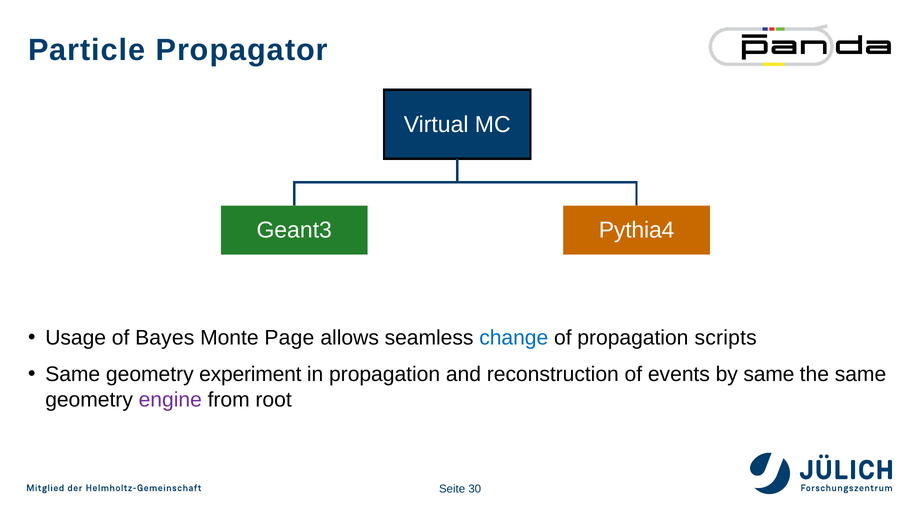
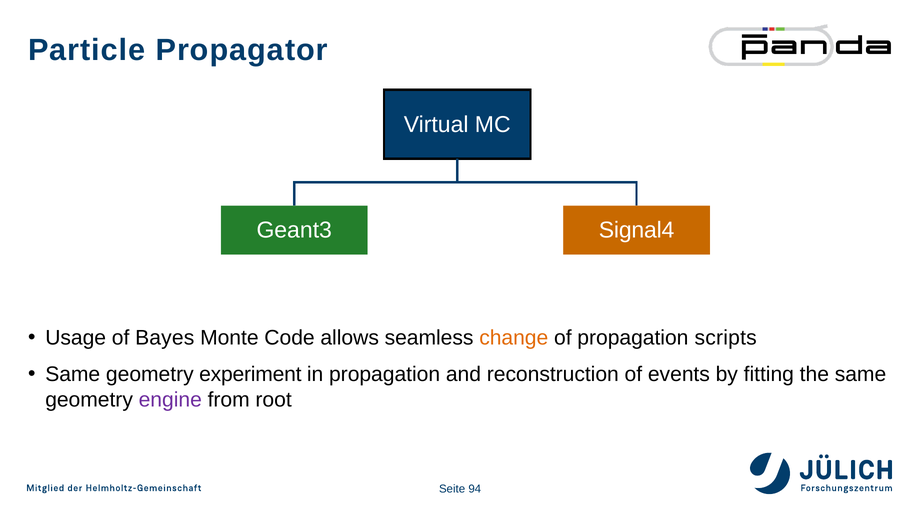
Pythia4: Pythia4 -> Signal4
Page: Page -> Code
change colour: blue -> orange
by same: same -> fitting
30: 30 -> 94
